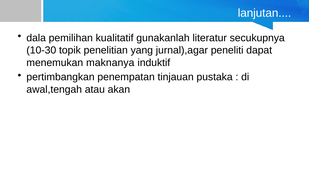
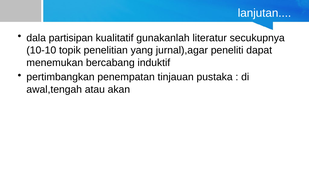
pemilihan: pemilihan -> partisipan
10-30: 10-30 -> 10-10
maknanya: maknanya -> bercabang
